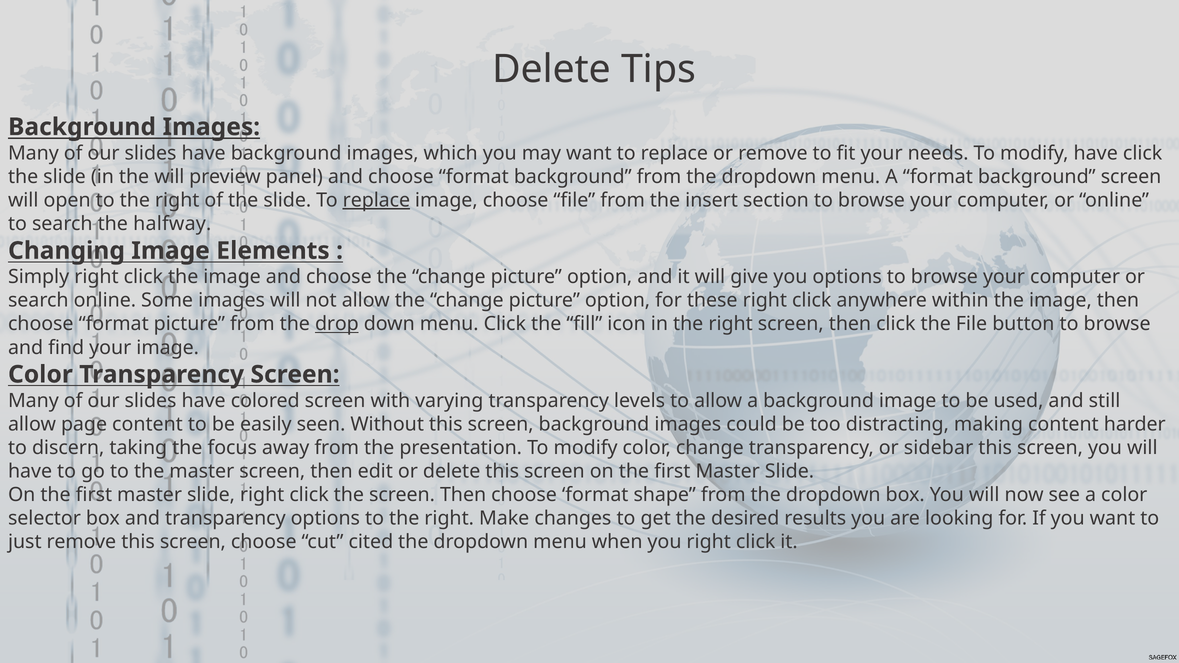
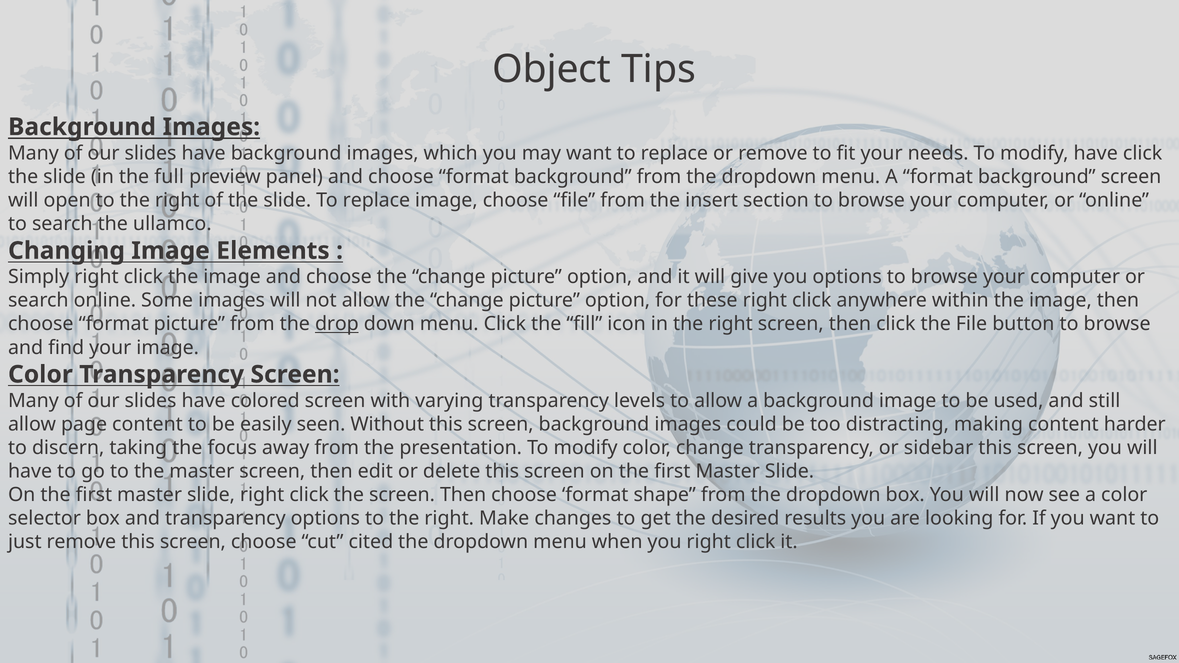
Delete at (552, 70): Delete -> Object
the will: will -> full
replace at (376, 200) underline: present -> none
halfway: halfway -> ullamco
